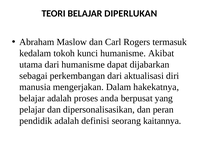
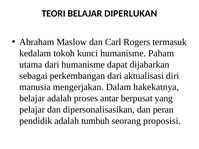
Akibat: Akibat -> Paham
anda: anda -> antar
definisi: definisi -> tumbuh
kaitannya: kaitannya -> proposisi
